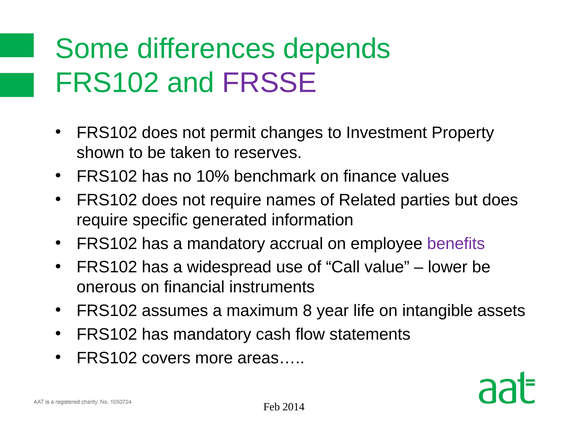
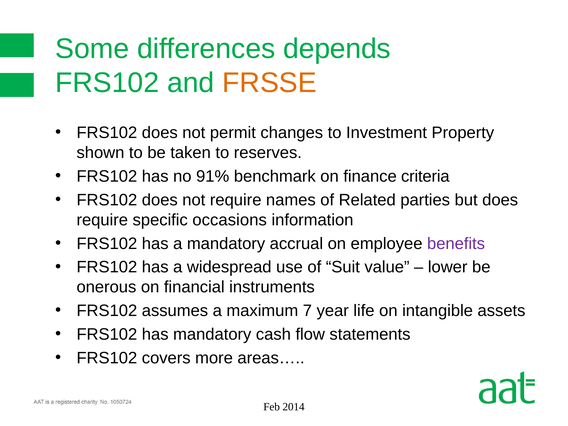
FRSSE colour: purple -> orange
10%: 10% -> 91%
values: values -> criteria
generated: generated -> occasions
Call: Call -> Suit
8: 8 -> 7
